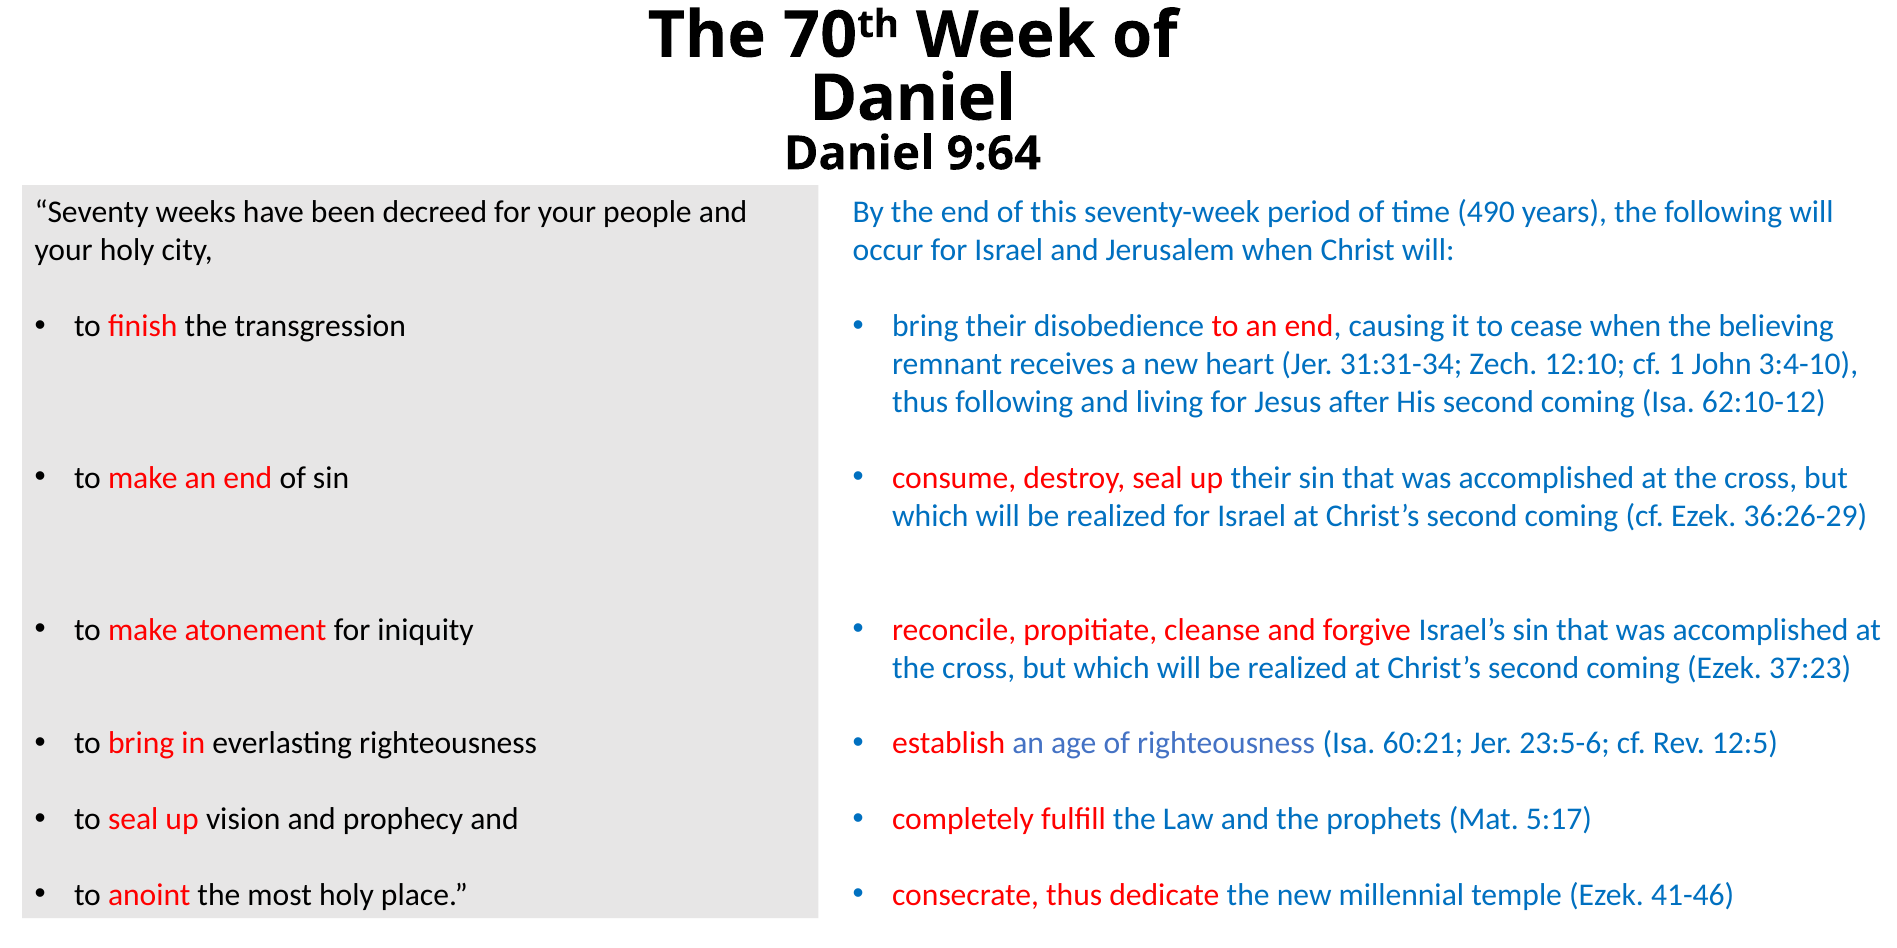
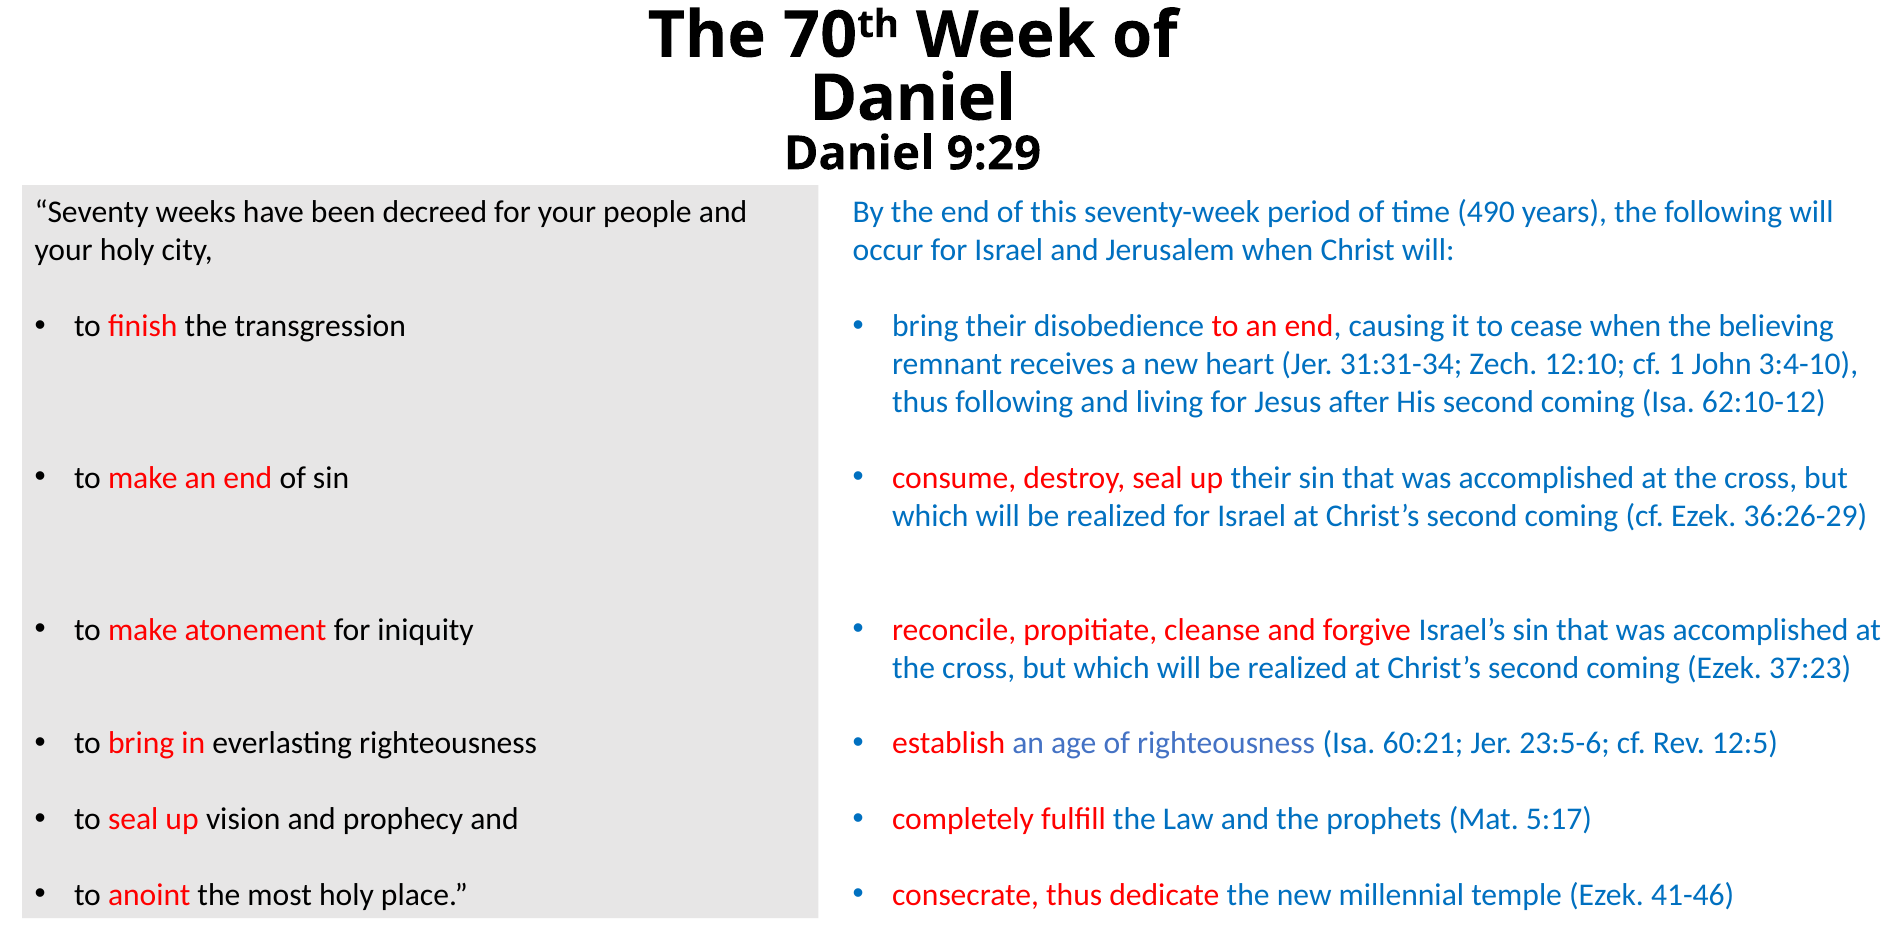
9:64: 9:64 -> 9:29
